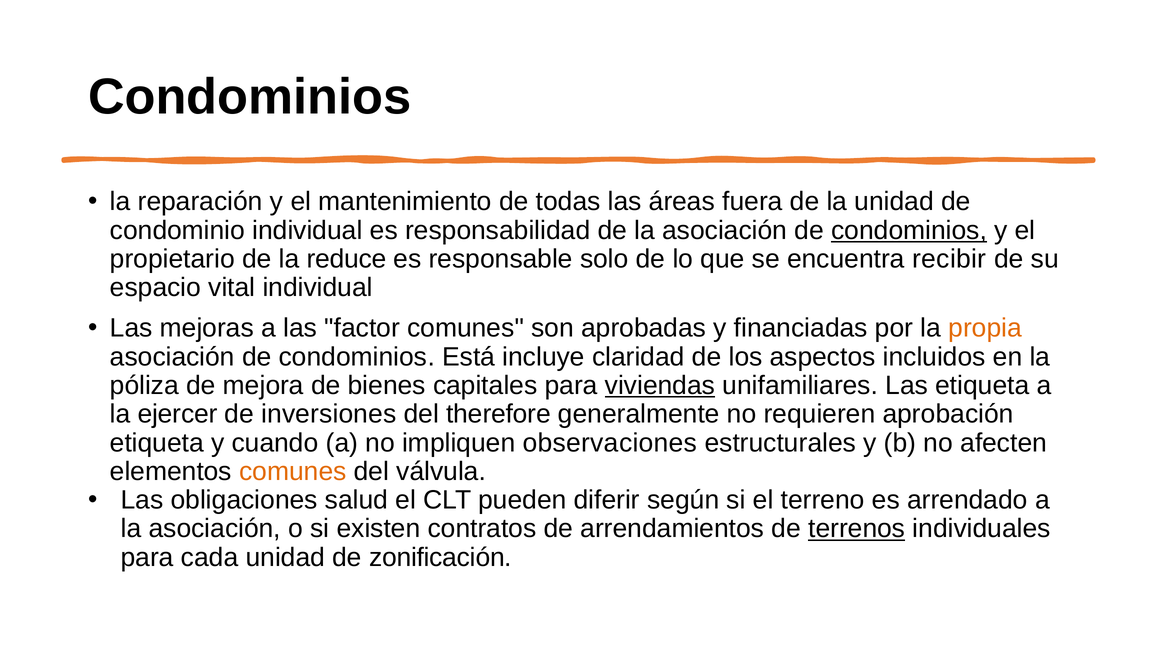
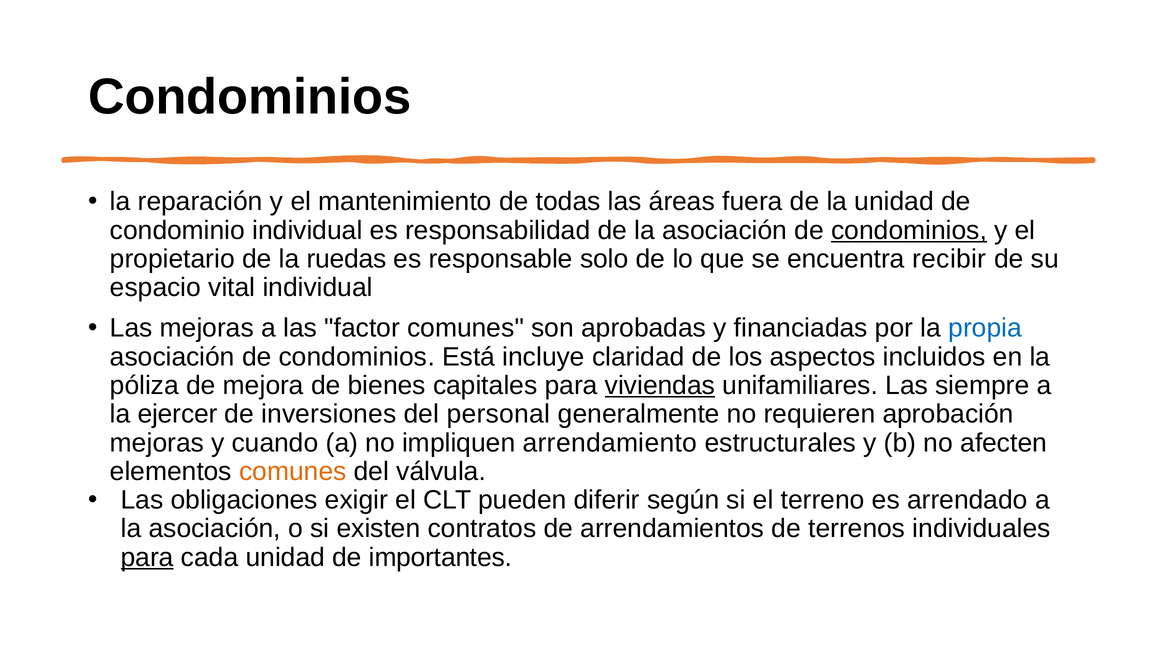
reduce: reduce -> ruedas
propia colour: orange -> blue
Las etiqueta: etiqueta -> siempre
therefore: therefore -> personal
etiqueta at (157, 443): etiqueta -> mejoras
observaciones: observaciones -> arrendamiento
salud: salud -> exigir
terrenos underline: present -> none
para at (147, 557) underline: none -> present
zonificación: zonificación -> importantes
